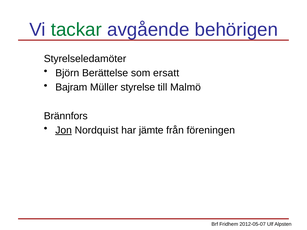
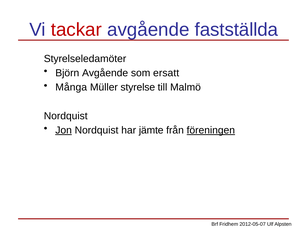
tackar colour: green -> red
behörigen: behörigen -> fastställda
Björn Berättelse: Berättelse -> Avgående
Bajram: Bajram -> Många
Brännfors at (66, 116): Brännfors -> Nordquist
föreningen underline: none -> present
